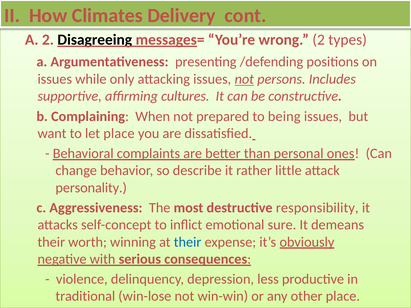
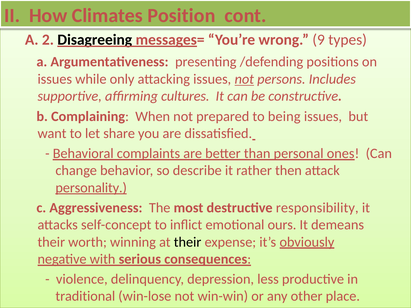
Delivery: Delivery -> Position
wrong 2: 2 -> 9
let place: place -> share
little: little -> then
personality underline: none -> present
sure: sure -> ours
their at (188, 242) colour: blue -> black
